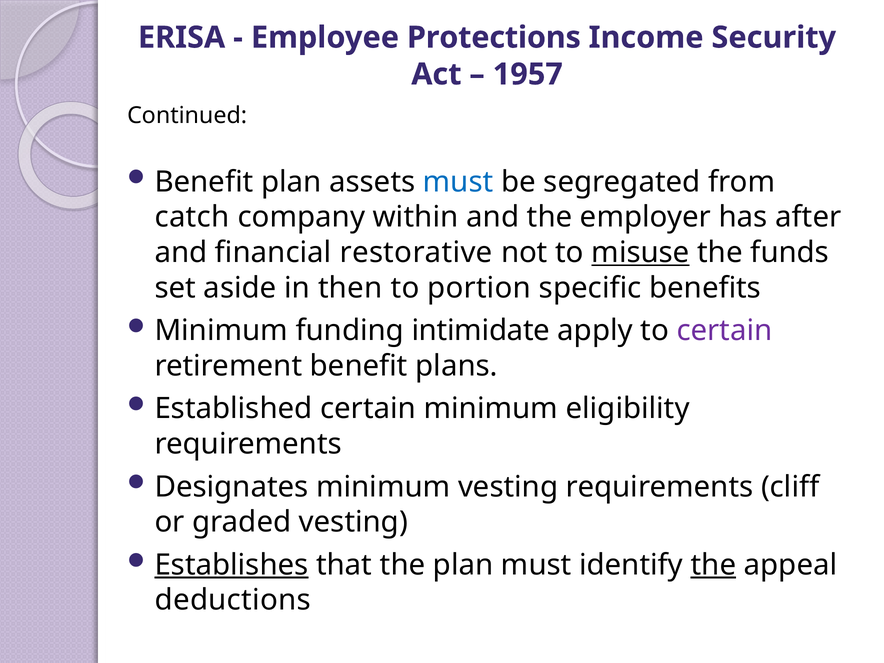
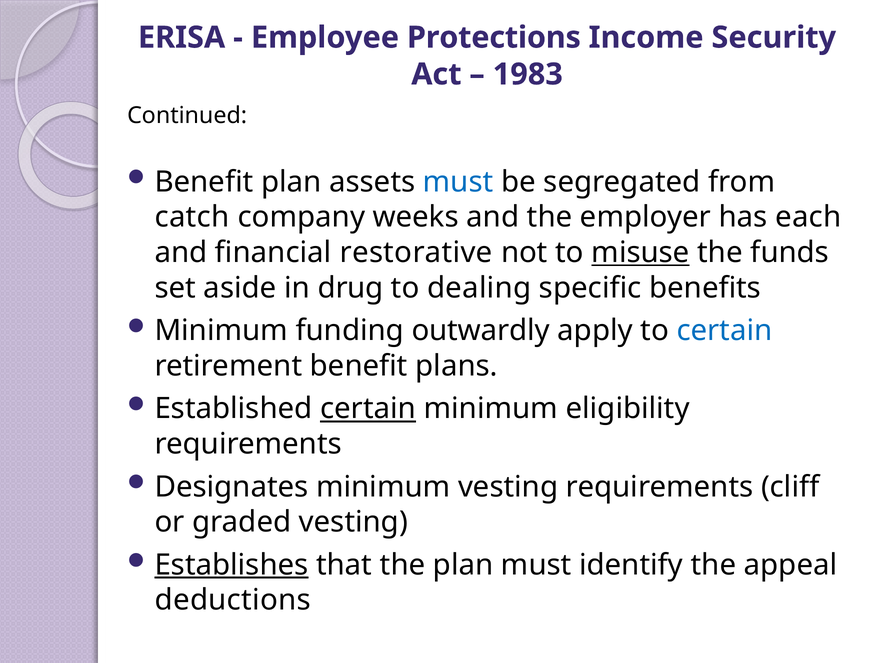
1957: 1957 -> 1983
within: within -> weeks
after: after -> each
then: then -> drug
portion: portion -> dealing
intimidate: intimidate -> outwardly
certain at (725, 331) colour: purple -> blue
certain at (368, 409) underline: none -> present
the at (713, 565) underline: present -> none
